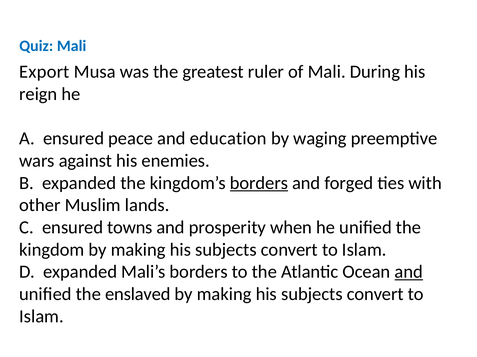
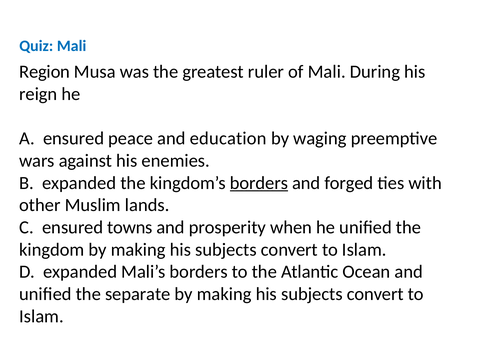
Export: Export -> Region
and at (409, 272) underline: present -> none
enslaved: enslaved -> separate
